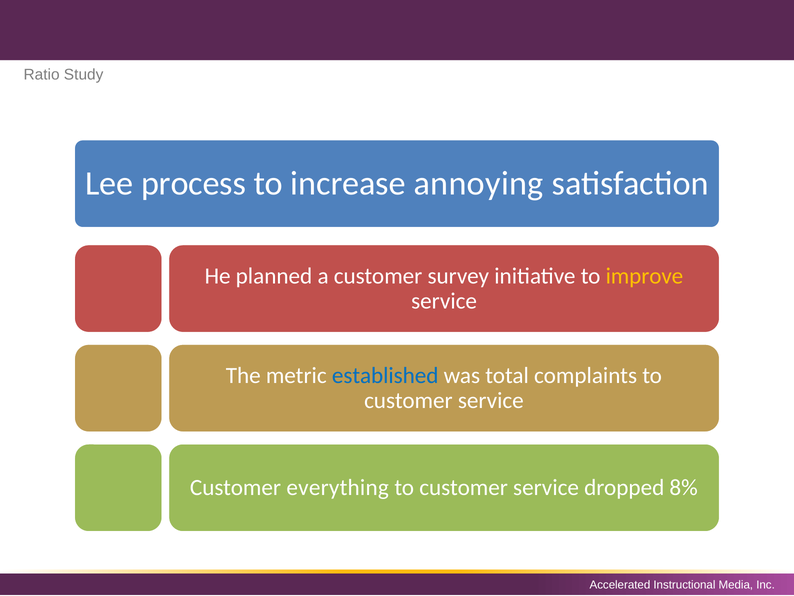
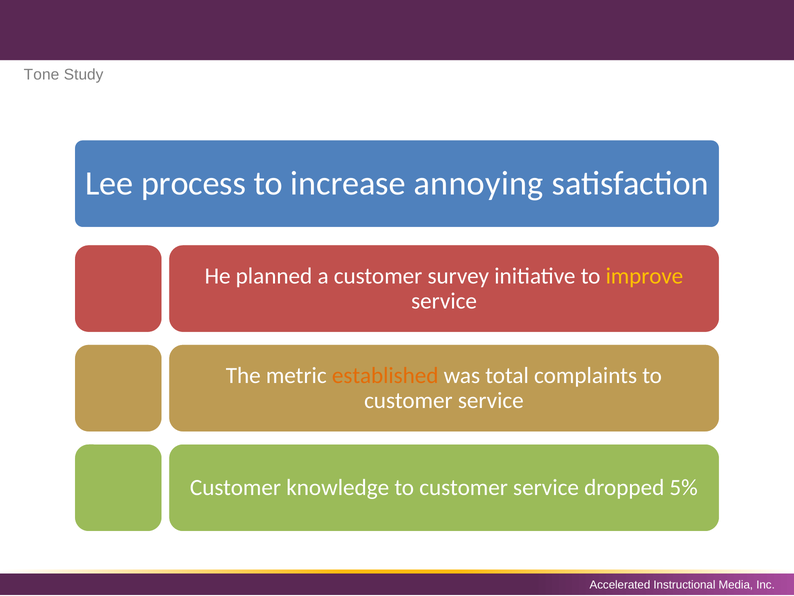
Ratio: Ratio -> Tone
established colour: blue -> orange
everything: everything -> knowledge
8%: 8% -> 5%
